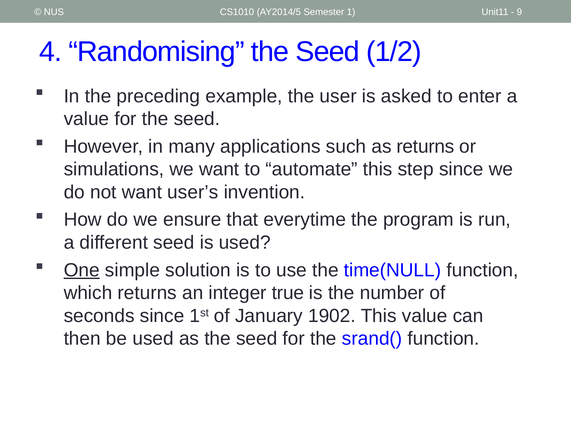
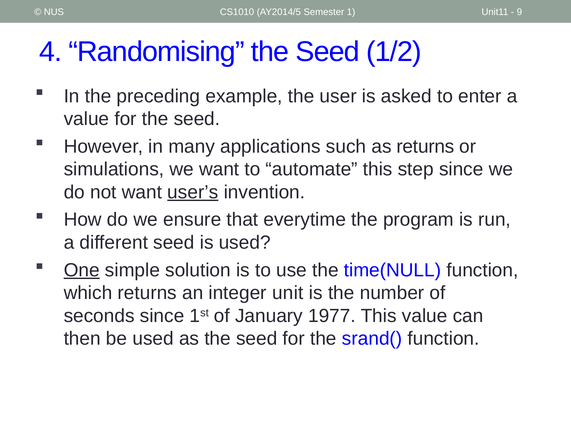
user’s underline: none -> present
true: true -> unit
1902: 1902 -> 1977
